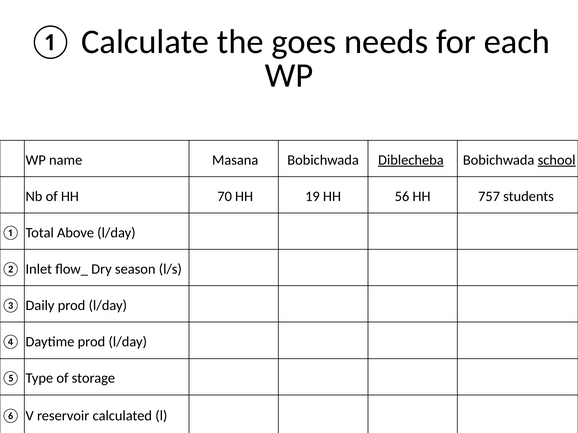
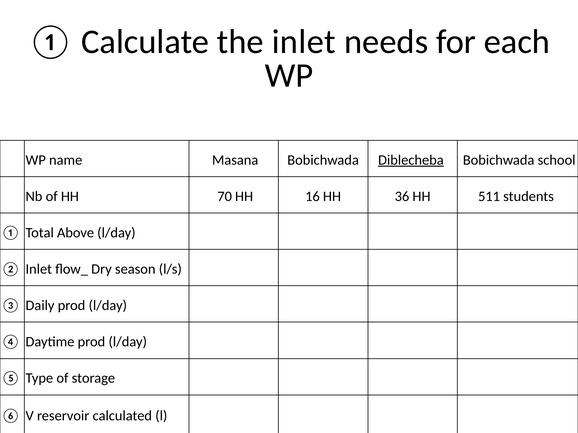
the goes: goes -> inlet
school underline: present -> none
19: 19 -> 16
56: 56 -> 36
757: 757 -> 511
